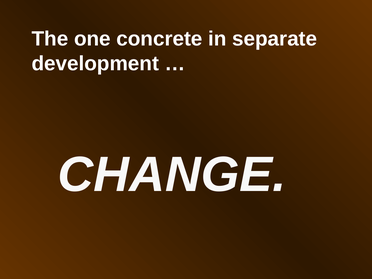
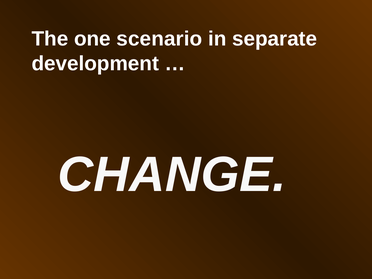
concrete: concrete -> scenario
